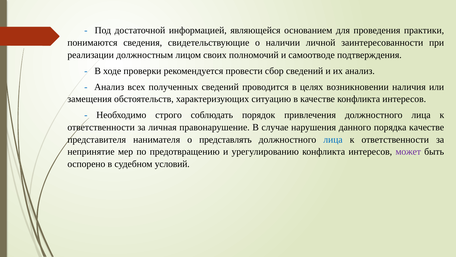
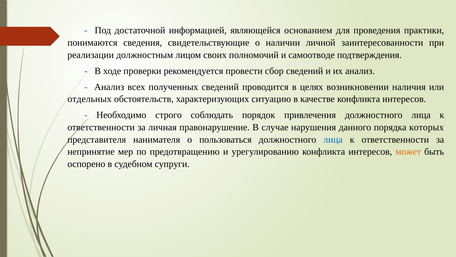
замещения: замещения -> отдельных
порядка качестве: качестве -> которых
представлять: представлять -> пользоваться
может colour: purple -> orange
условий: условий -> супруги
